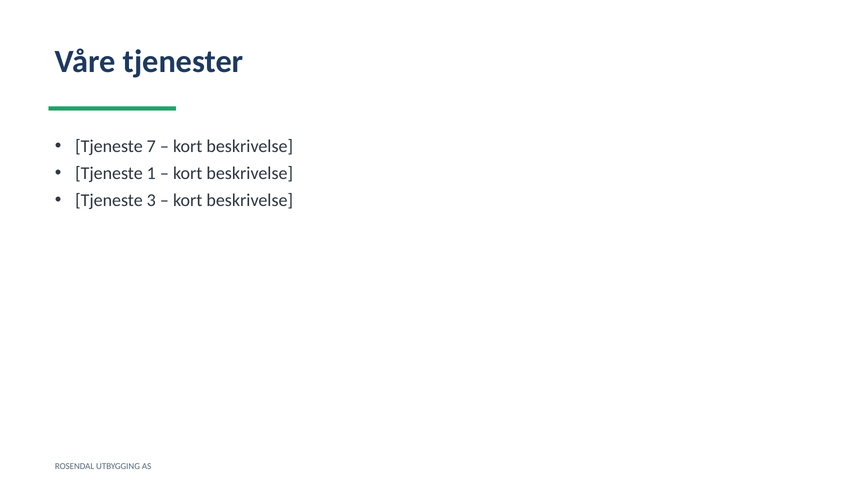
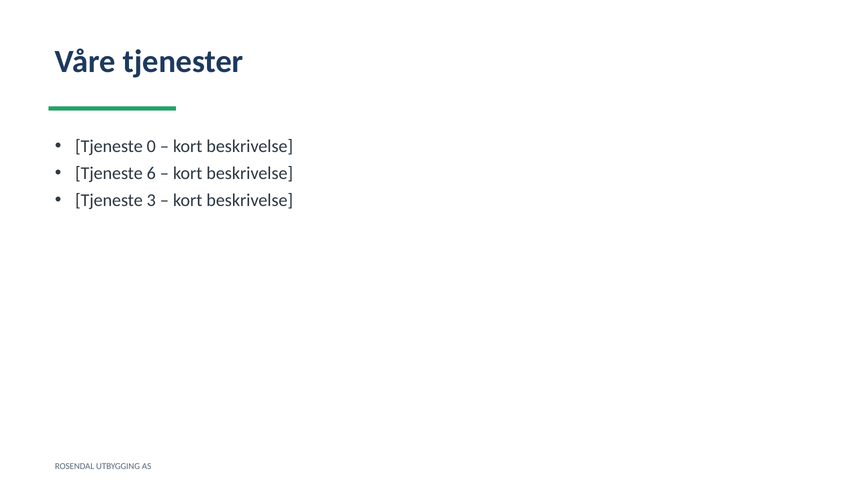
7: 7 -> 0
1: 1 -> 6
